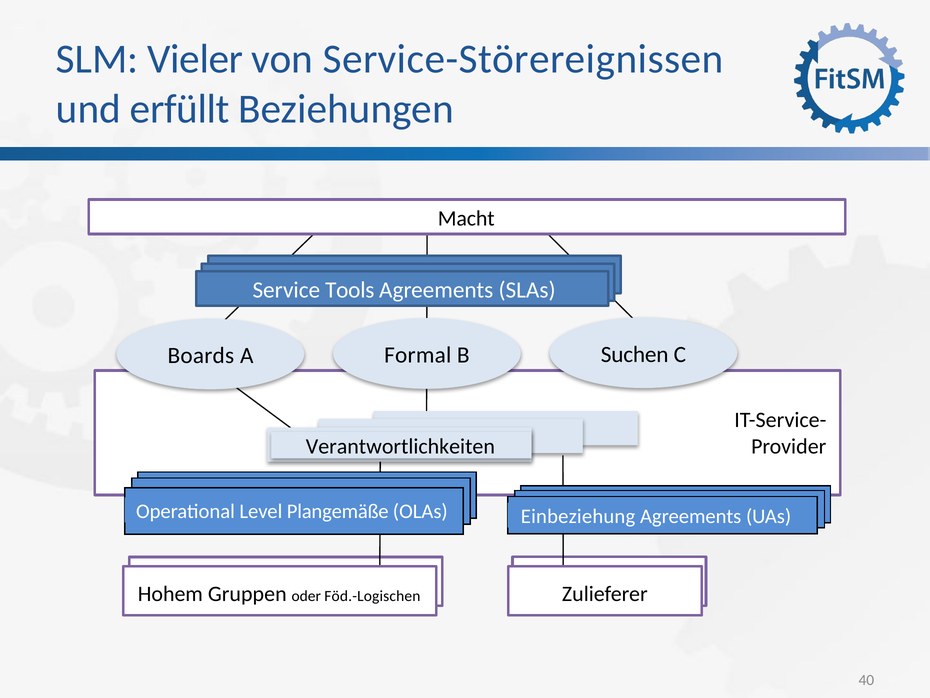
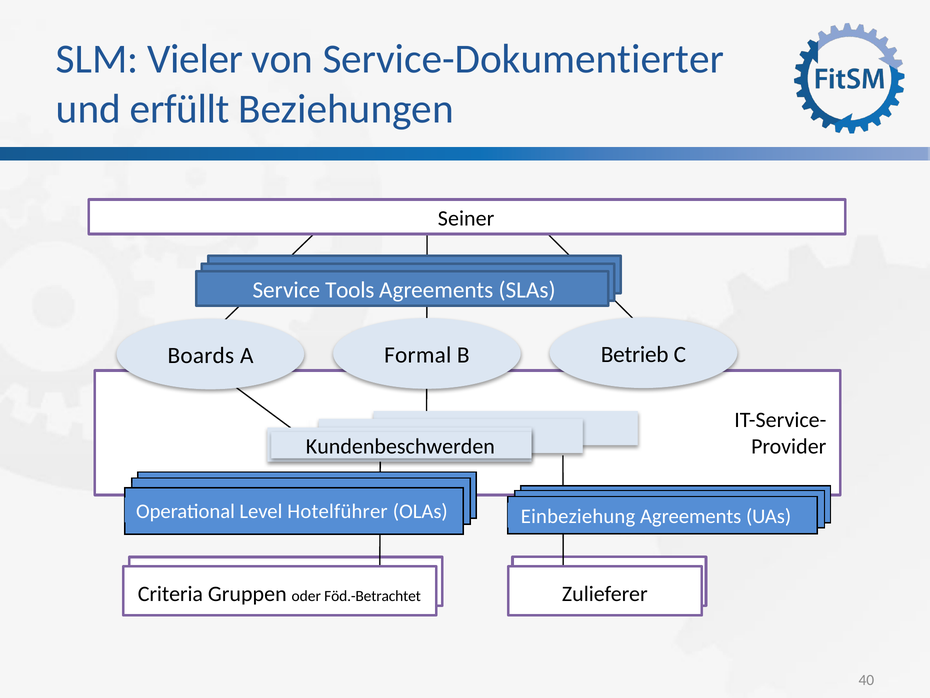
Service-Störereignissen: Service-Störereignissen -> Service-Dokumentierter
Macht: Macht -> Seiner
Suchen: Suchen -> Betrieb
Verantwortlichkeiten: Verantwortlichkeiten -> Kundenbeschwerden
Plangemäße: Plangemäße -> Hotelführer
Hohem: Hohem -> Criteria
Föd.-Logischen: Föd.-Logischen -> Föd.-Betrachtet
